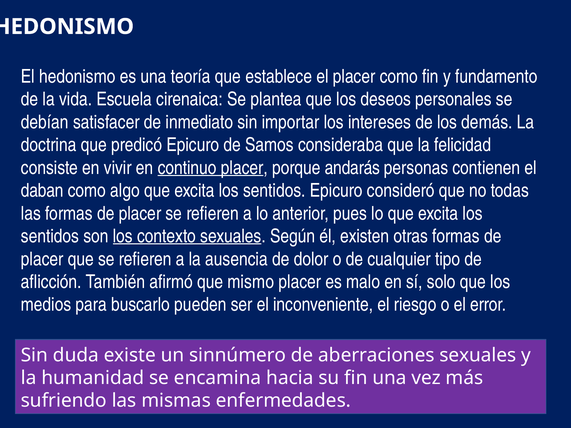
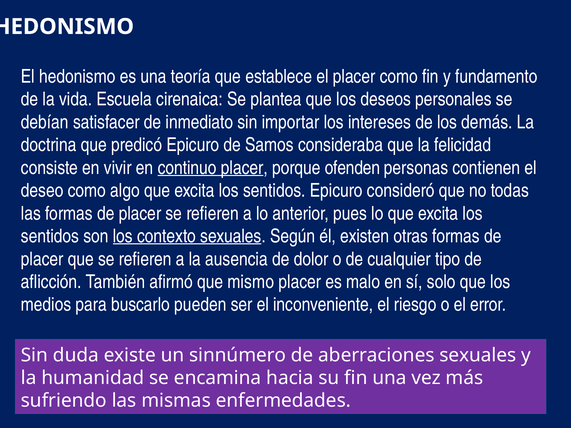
andarás: andarás -> ofenden
daban: daban -> deseo
